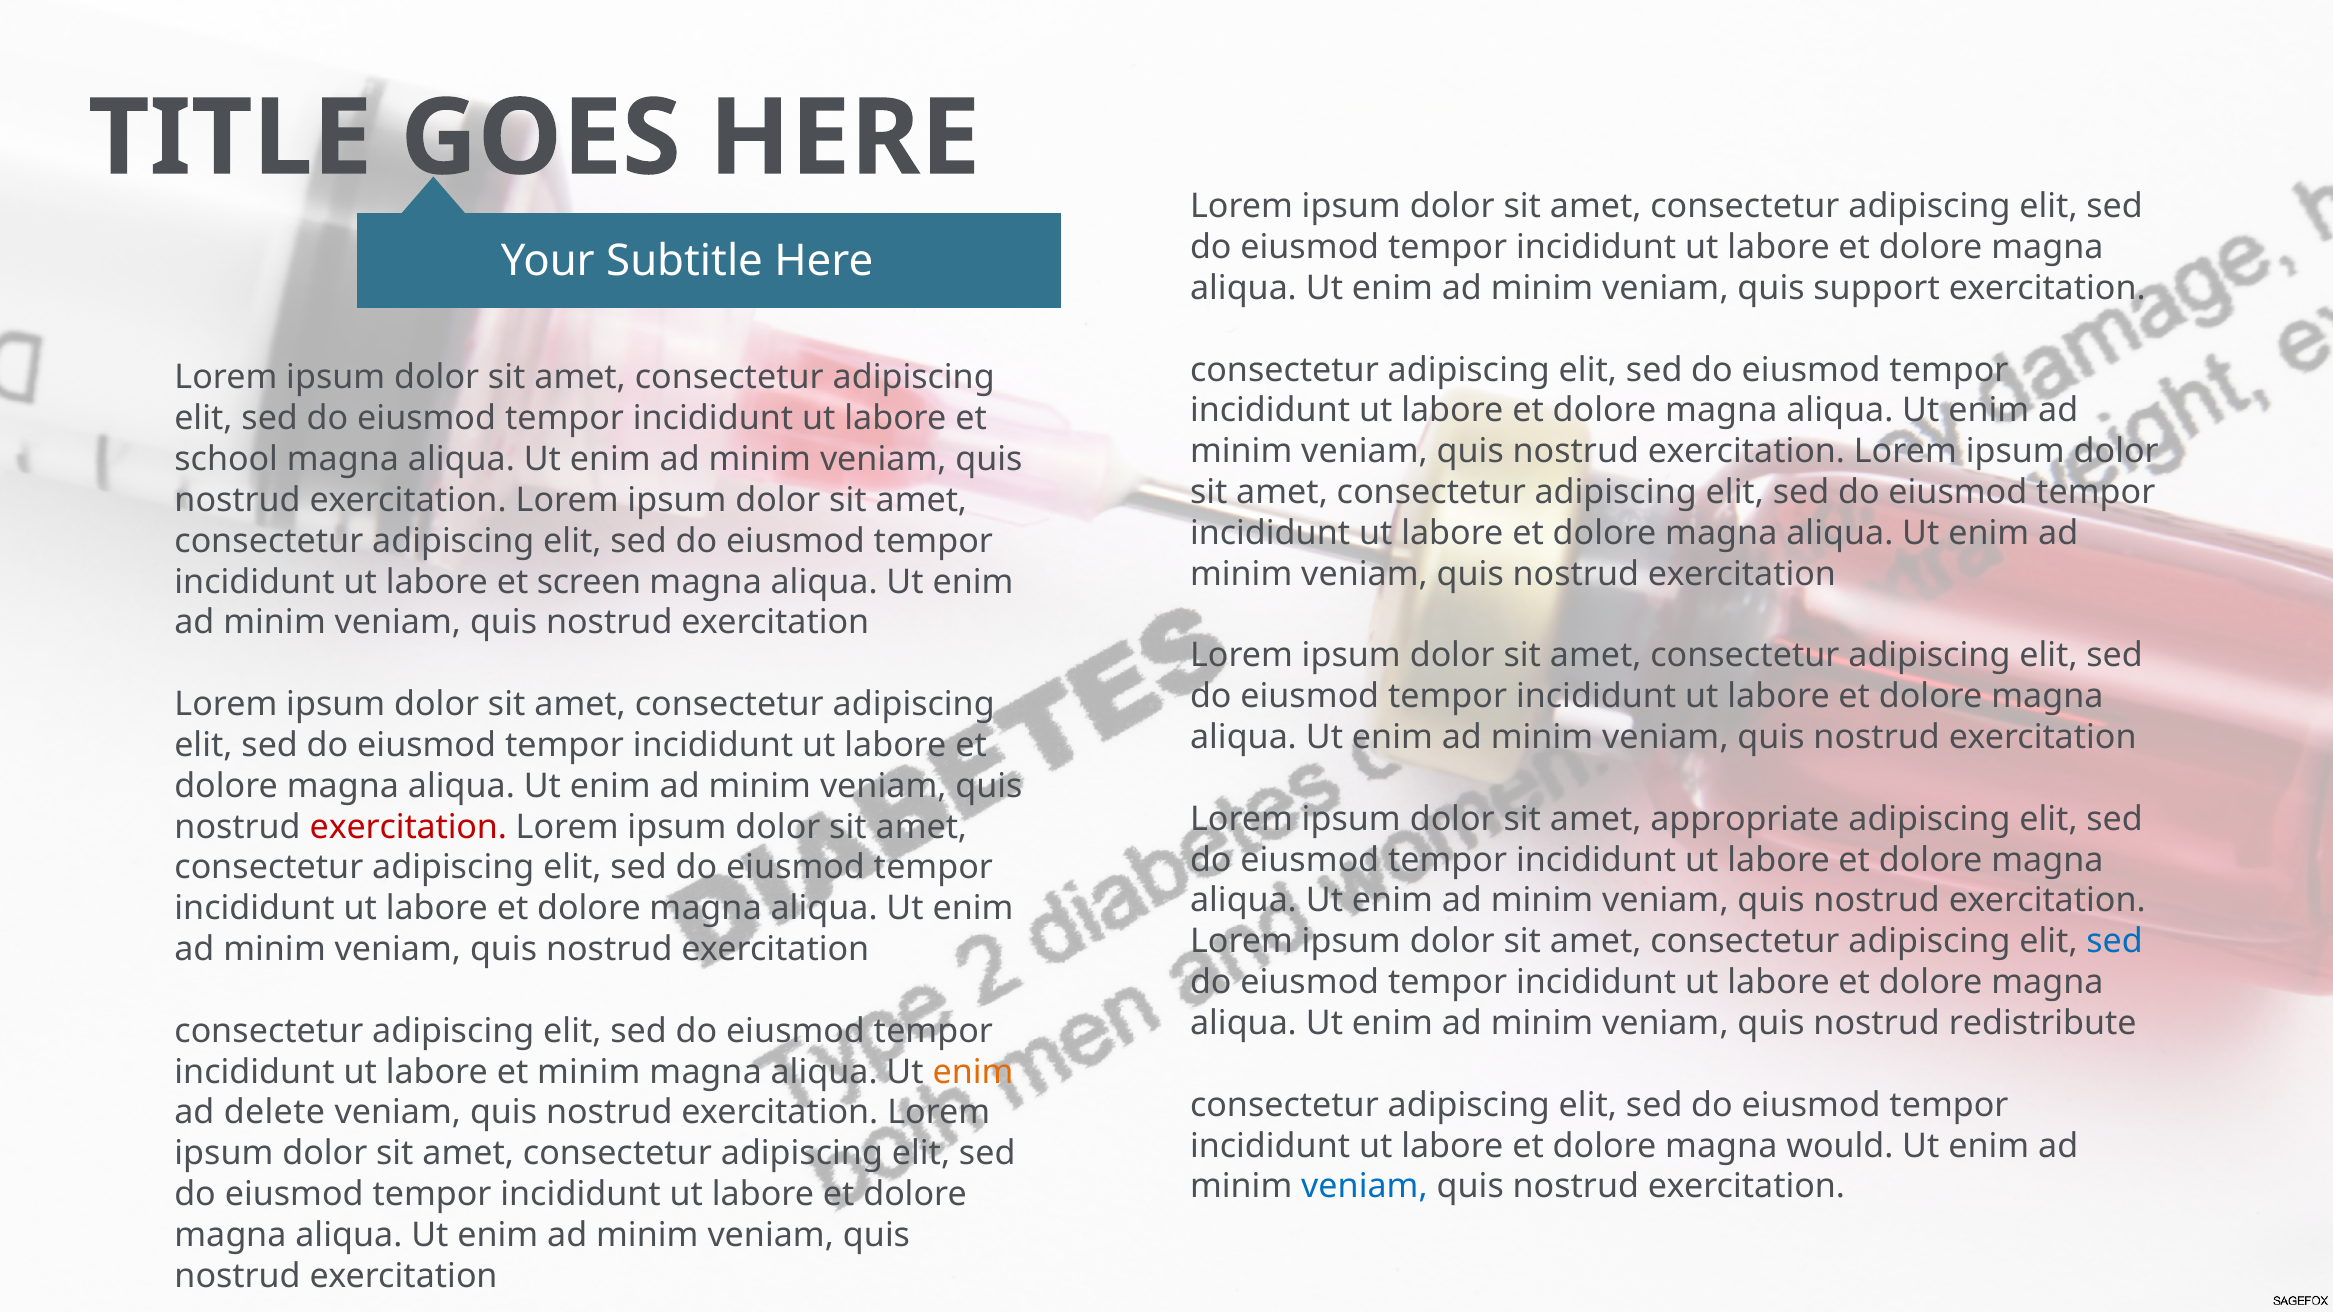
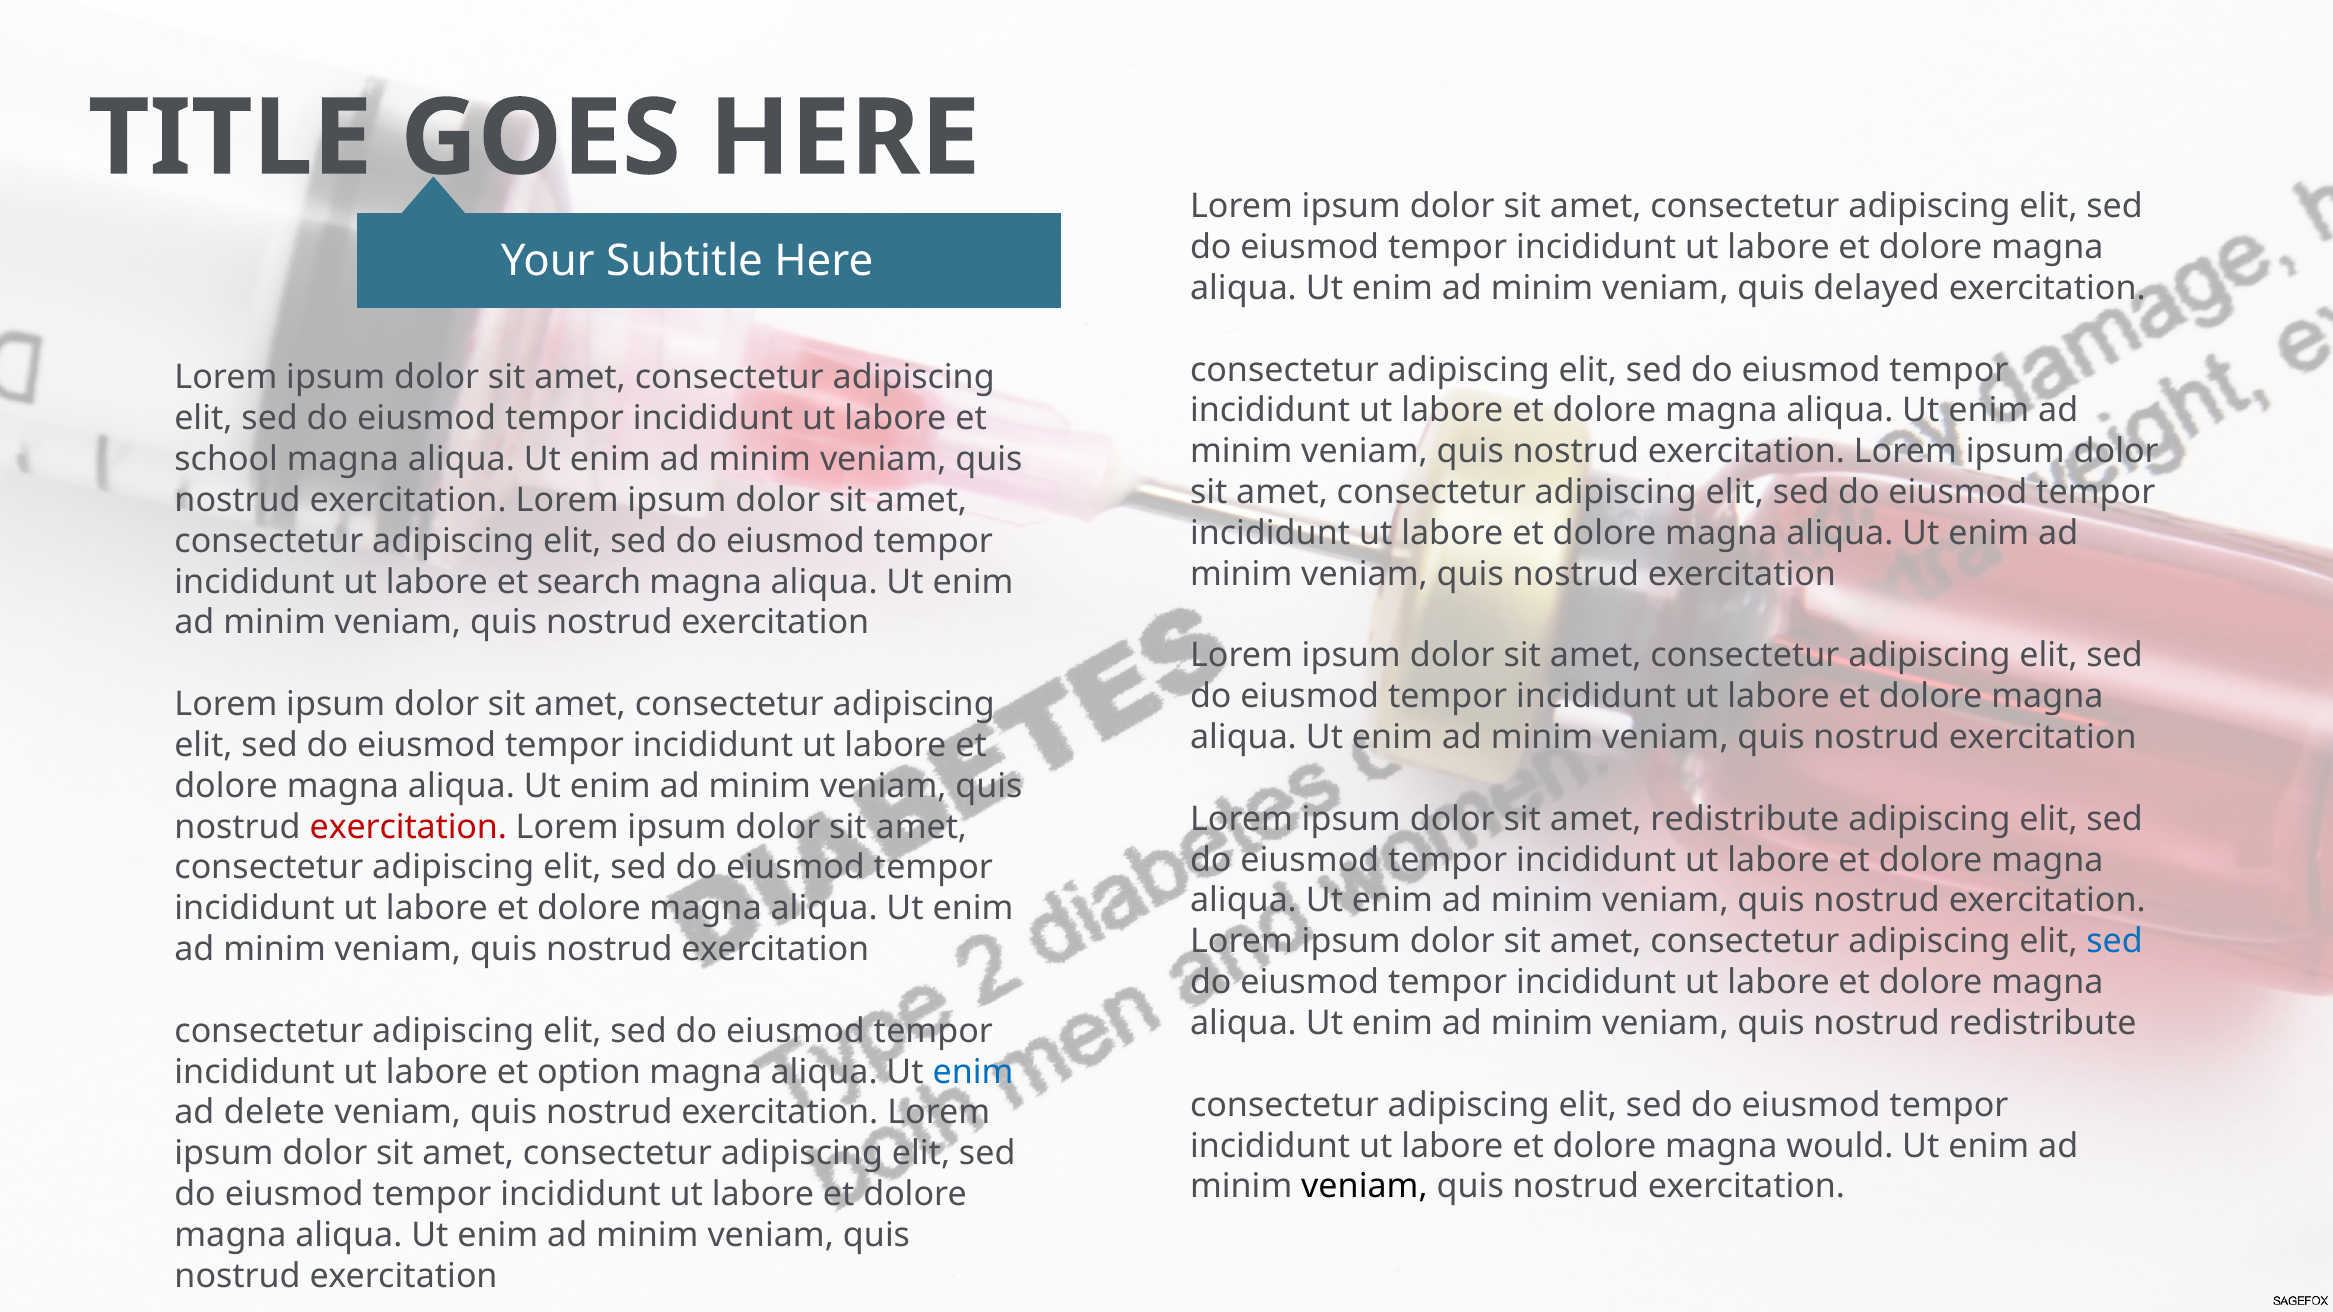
support: support -> delayed
screen: screen -> search
amet appropriate: appropriate -> redistribute
et minim: minim -> option
enim at (973, 1072) colour: orange -> blue
veniam at (1364, 1187) colour: blue -> black
